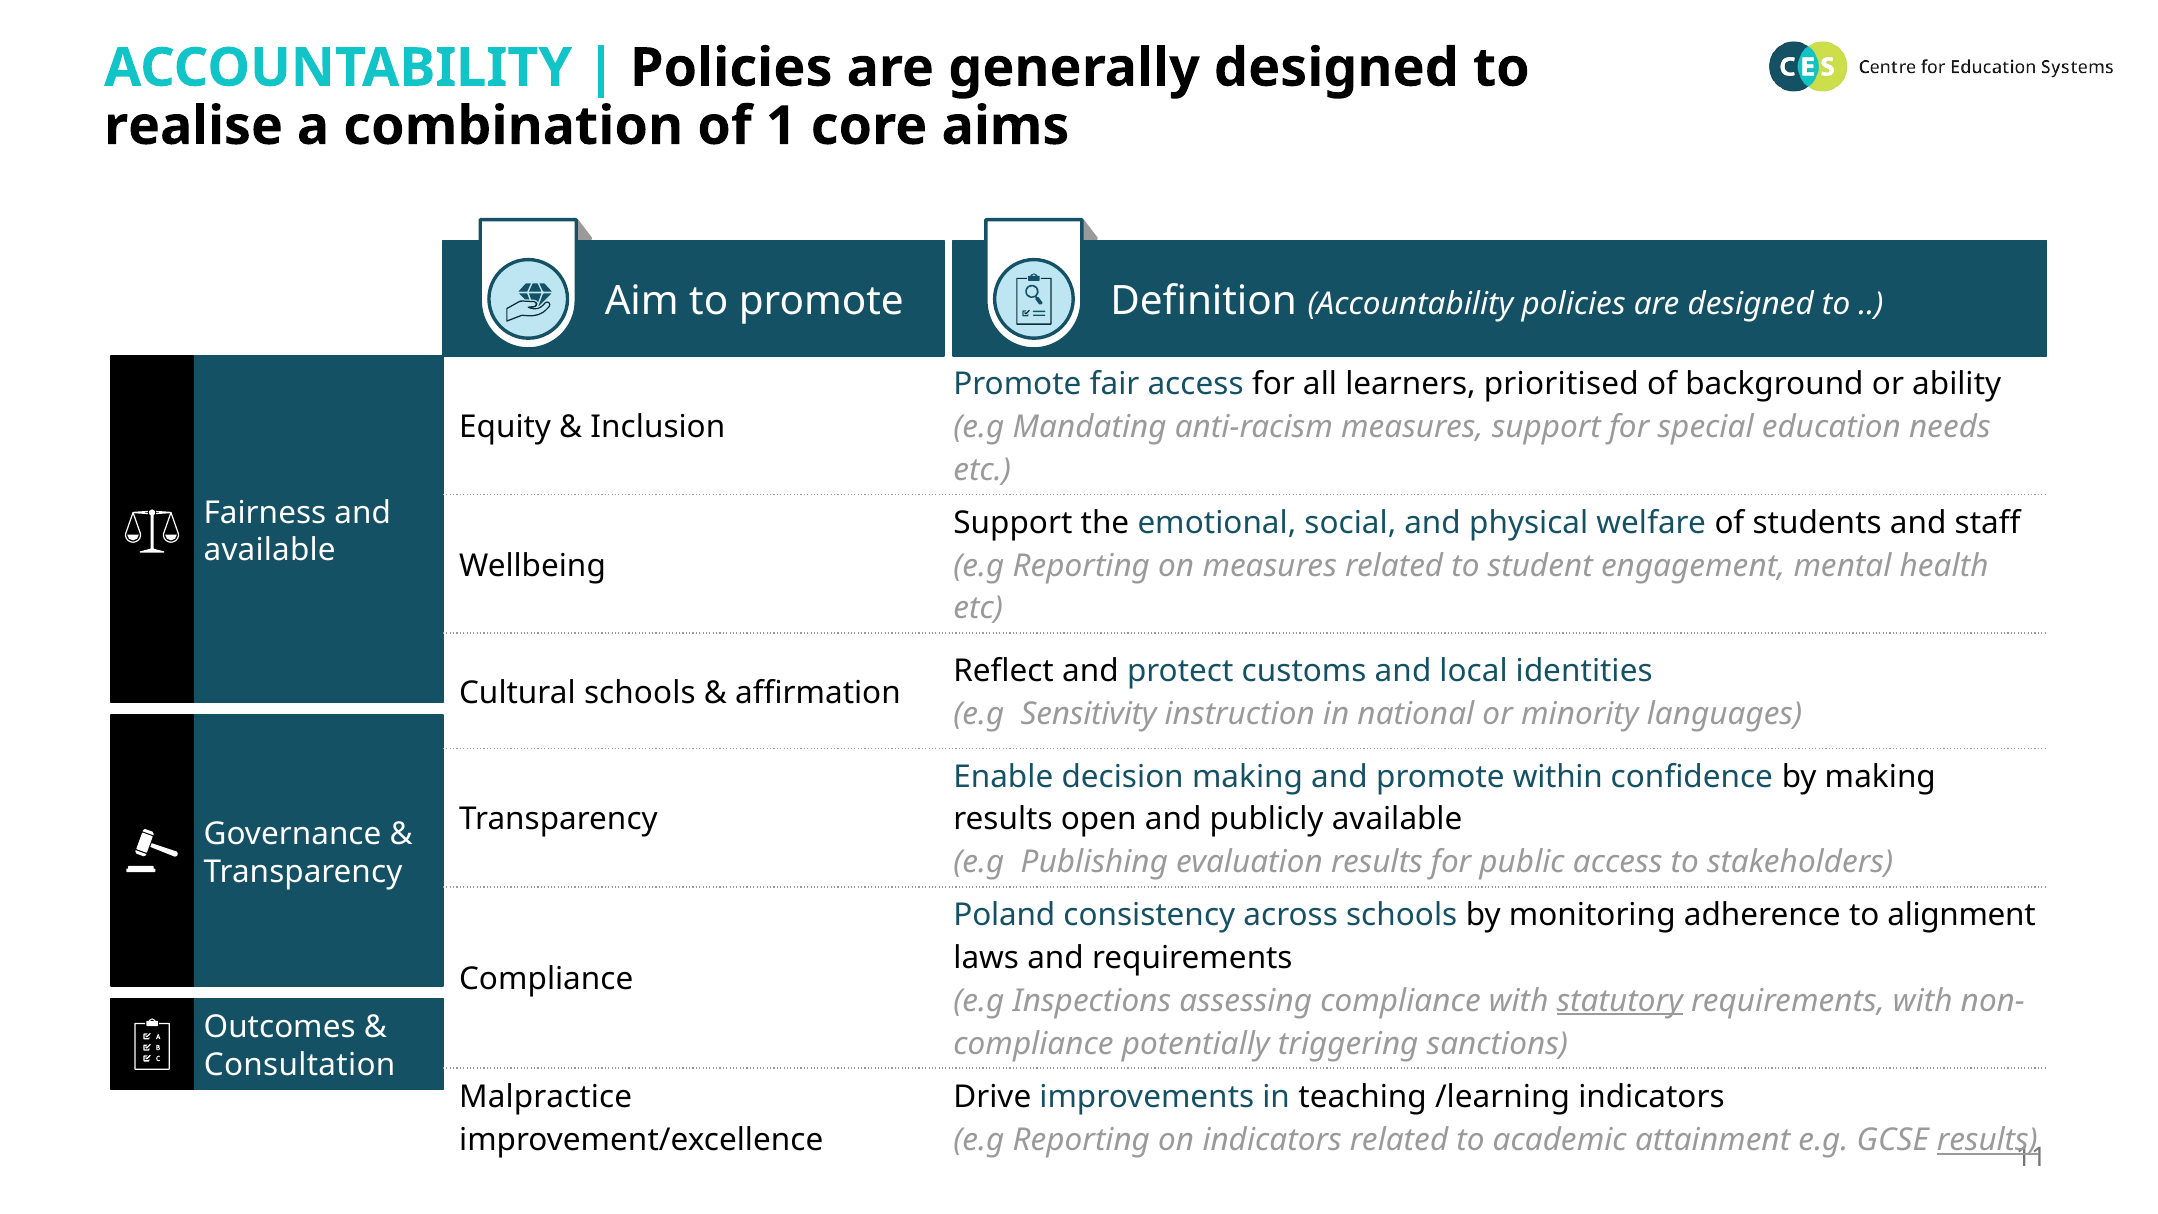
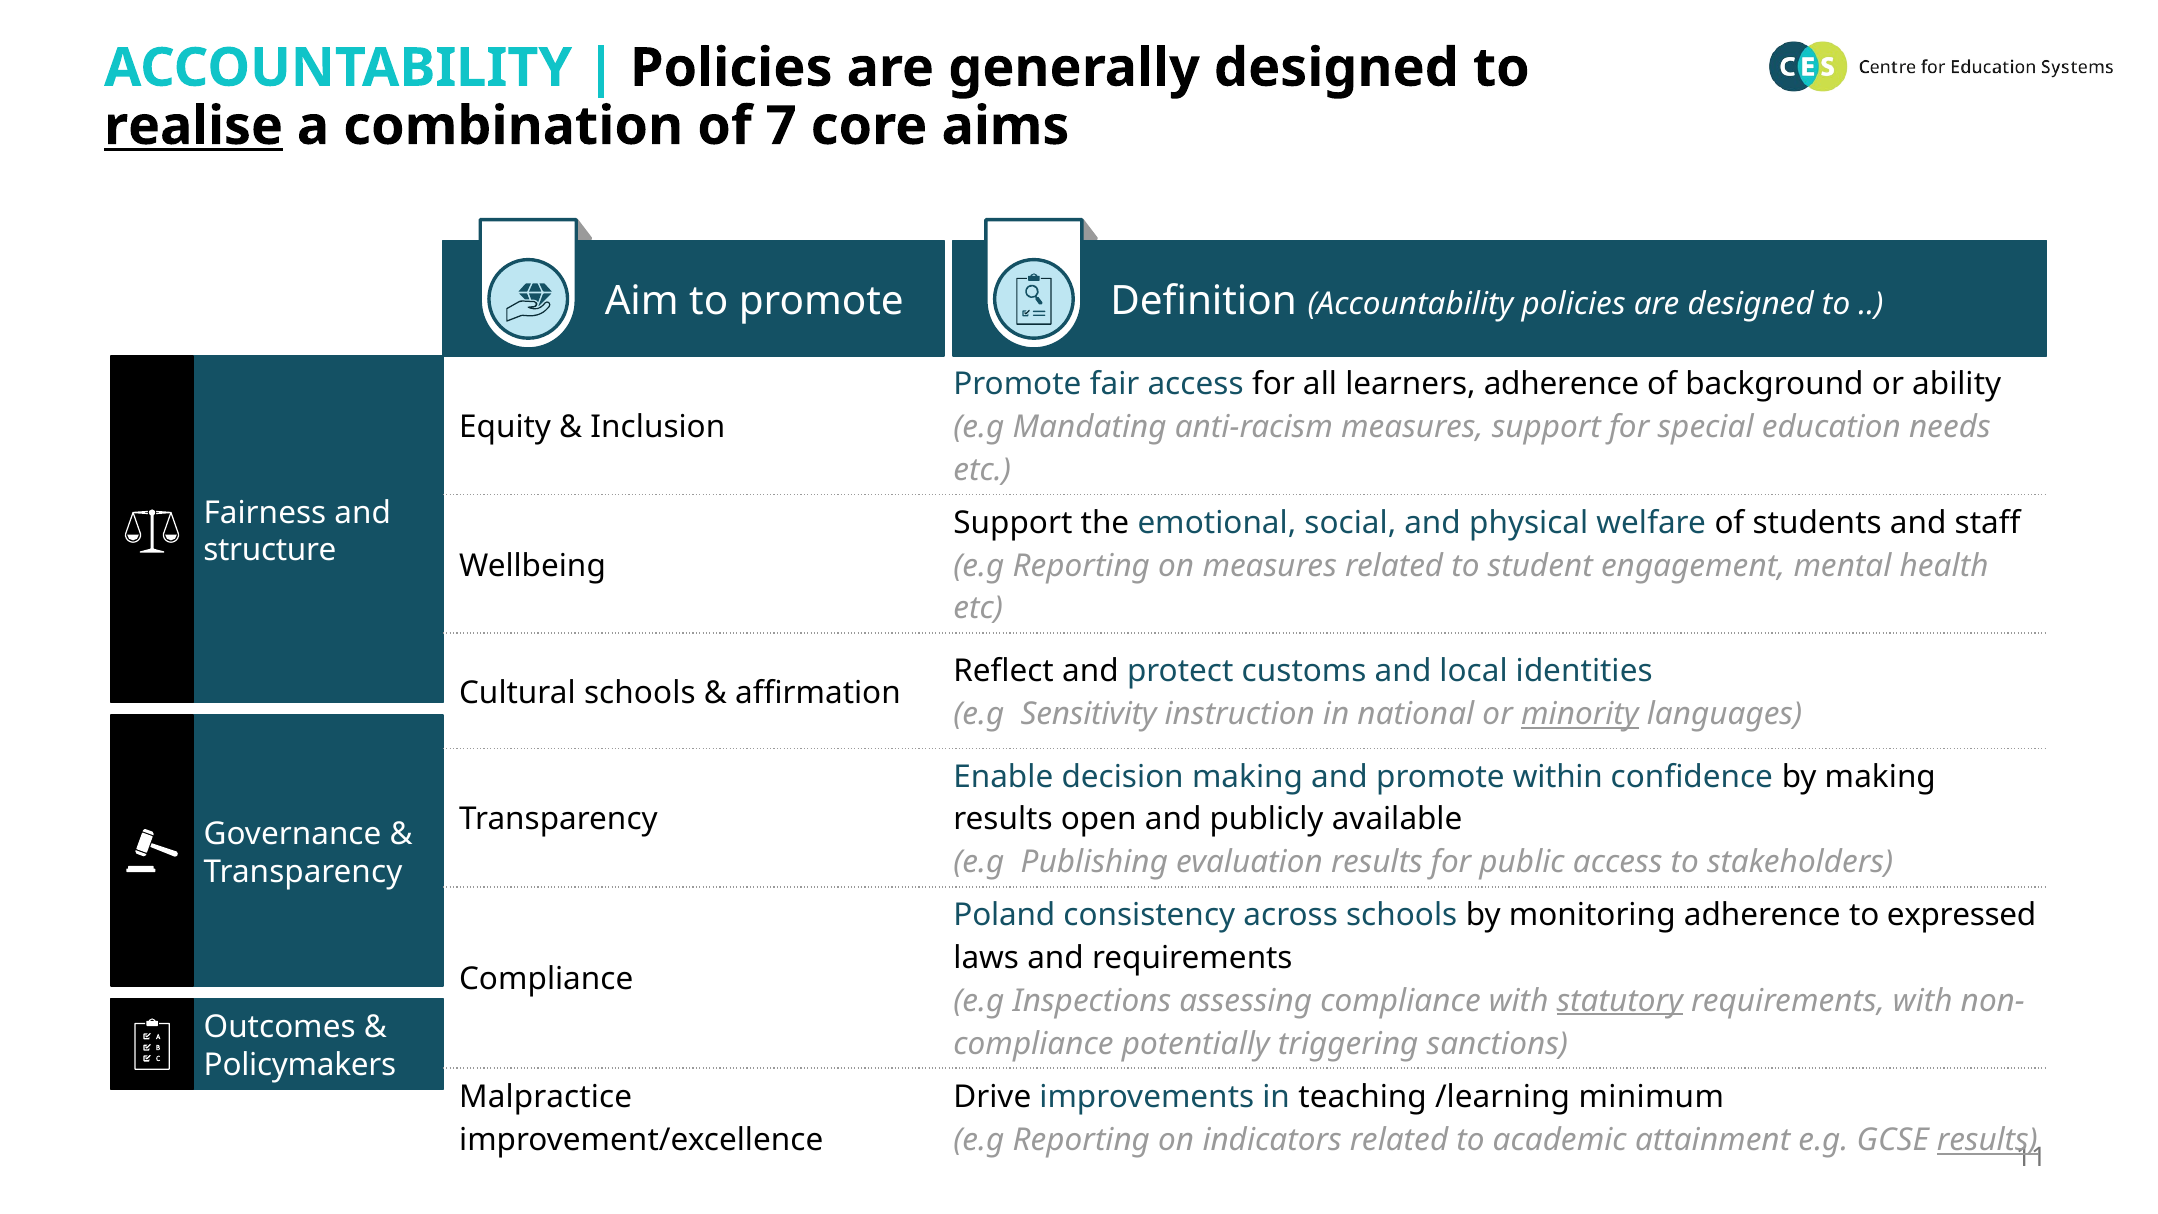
realise underline: none -> present
1: 1 -> 7
learners prioritised: prioritised -> adherence
available at (270, 550): available -> structure
minority underline: none -> present
alignment: alignment -> expressed
Consultation: Consultation -> Policymakers
/learning indicators: indicators -> minimum
